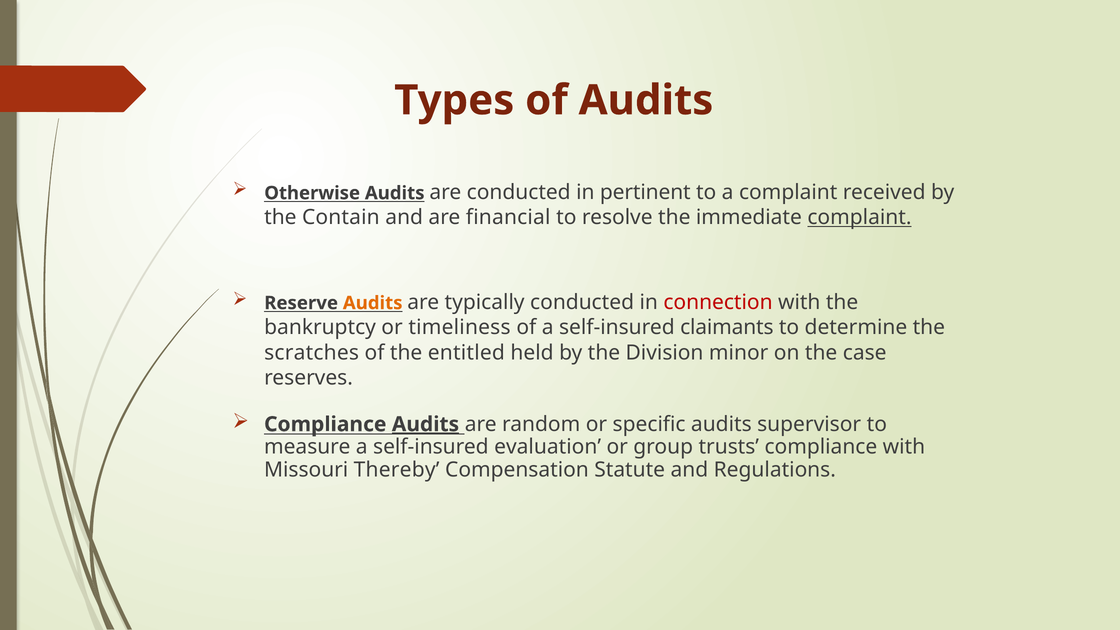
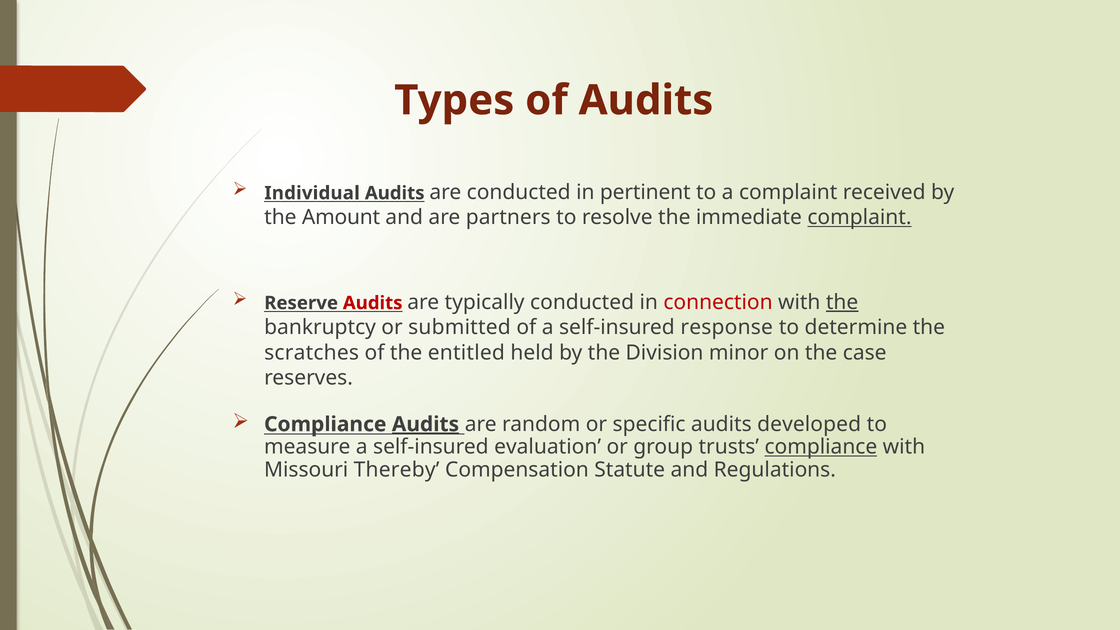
Otherwise: Otherwise -> Individual
Contain: Contain -> Amount
financial: financial -> partners
Audits at (373, 303) colour: orange -> red
the at (842, 302) underline: none -> present
timeliness: timeliness -> submitted
claimants: claimants -> response
supervisor: supervisor -> developed
compliance at (821, 447) underline: none -> present
